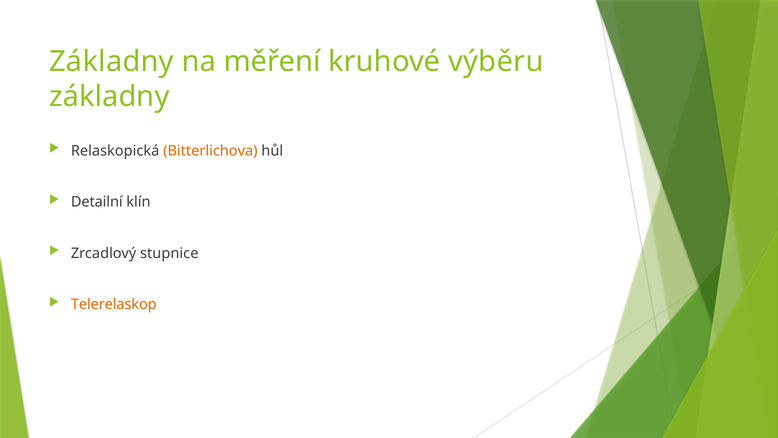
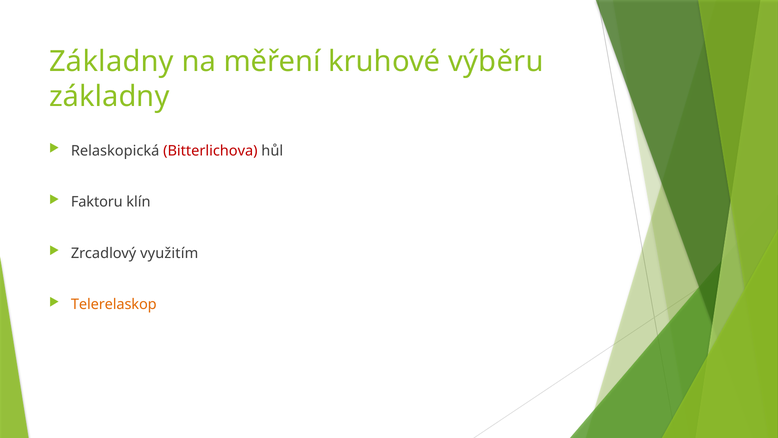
Bitterlichova colour: orange -> red
Detailní: Detailní -> Faktoru
stupnice: stupnice -> využitím
